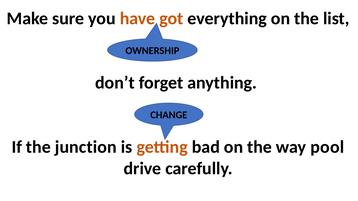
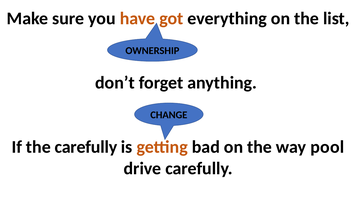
the junction: junction -> carefully
